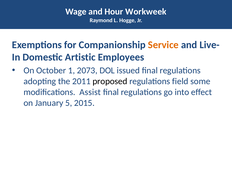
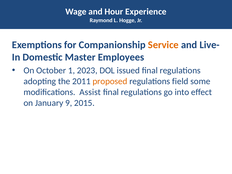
Workweek: Workweek -> Experience
Artistic: Artistic -> Master
2073: 2073 -> 2023
proposed colour: black -> orange
5: 5 -> 9
